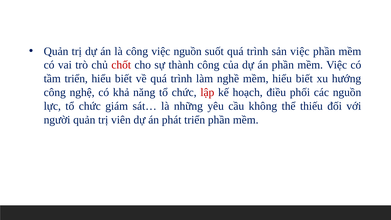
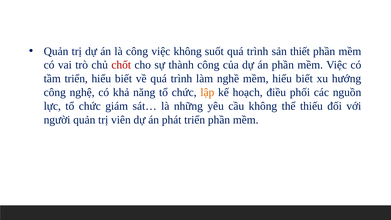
việc nguồn: nguồn -> không
sản việc: việc -> thiết
lập colour: red -> orange
